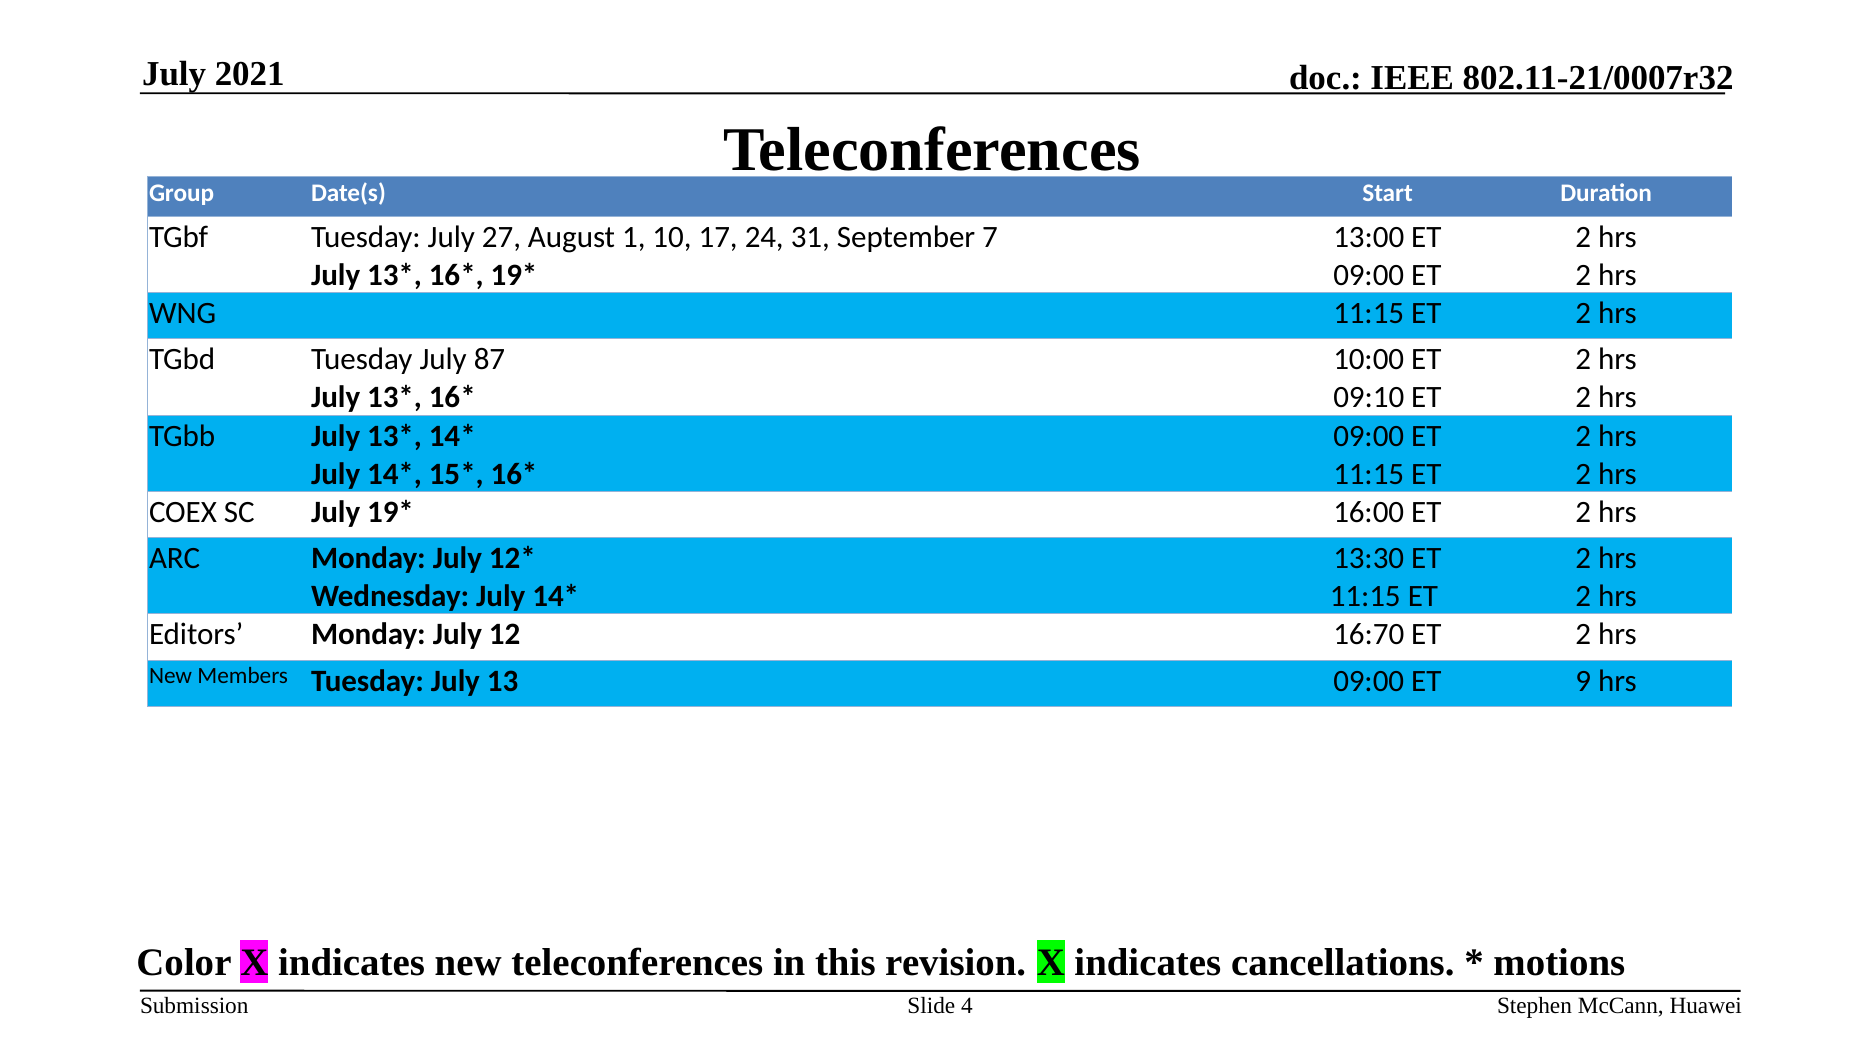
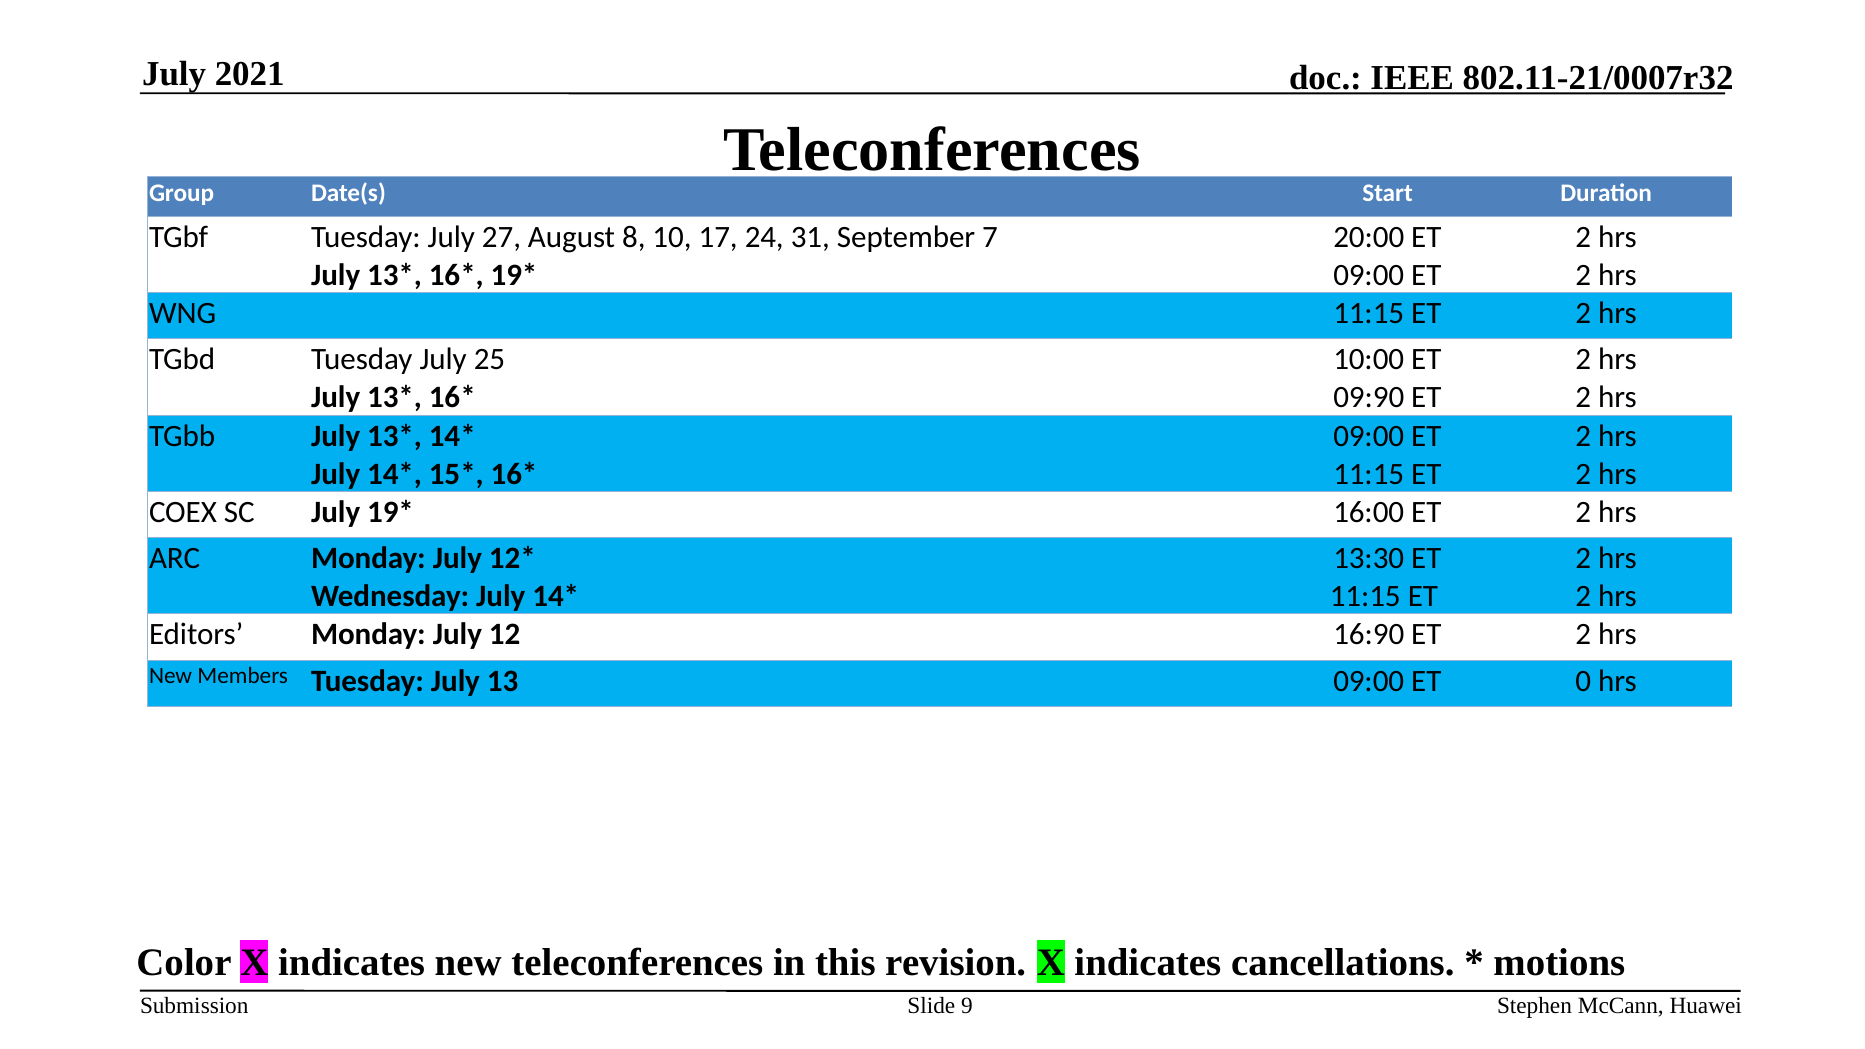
1: 1 -> 8
13:00: 13:00 -> 20:00
87: 87 -> 25
09:10: 09:10 -> 09:90
16:70: 16:70 -> 16:90
9: 9 -> 0
4: 4 -> 9
